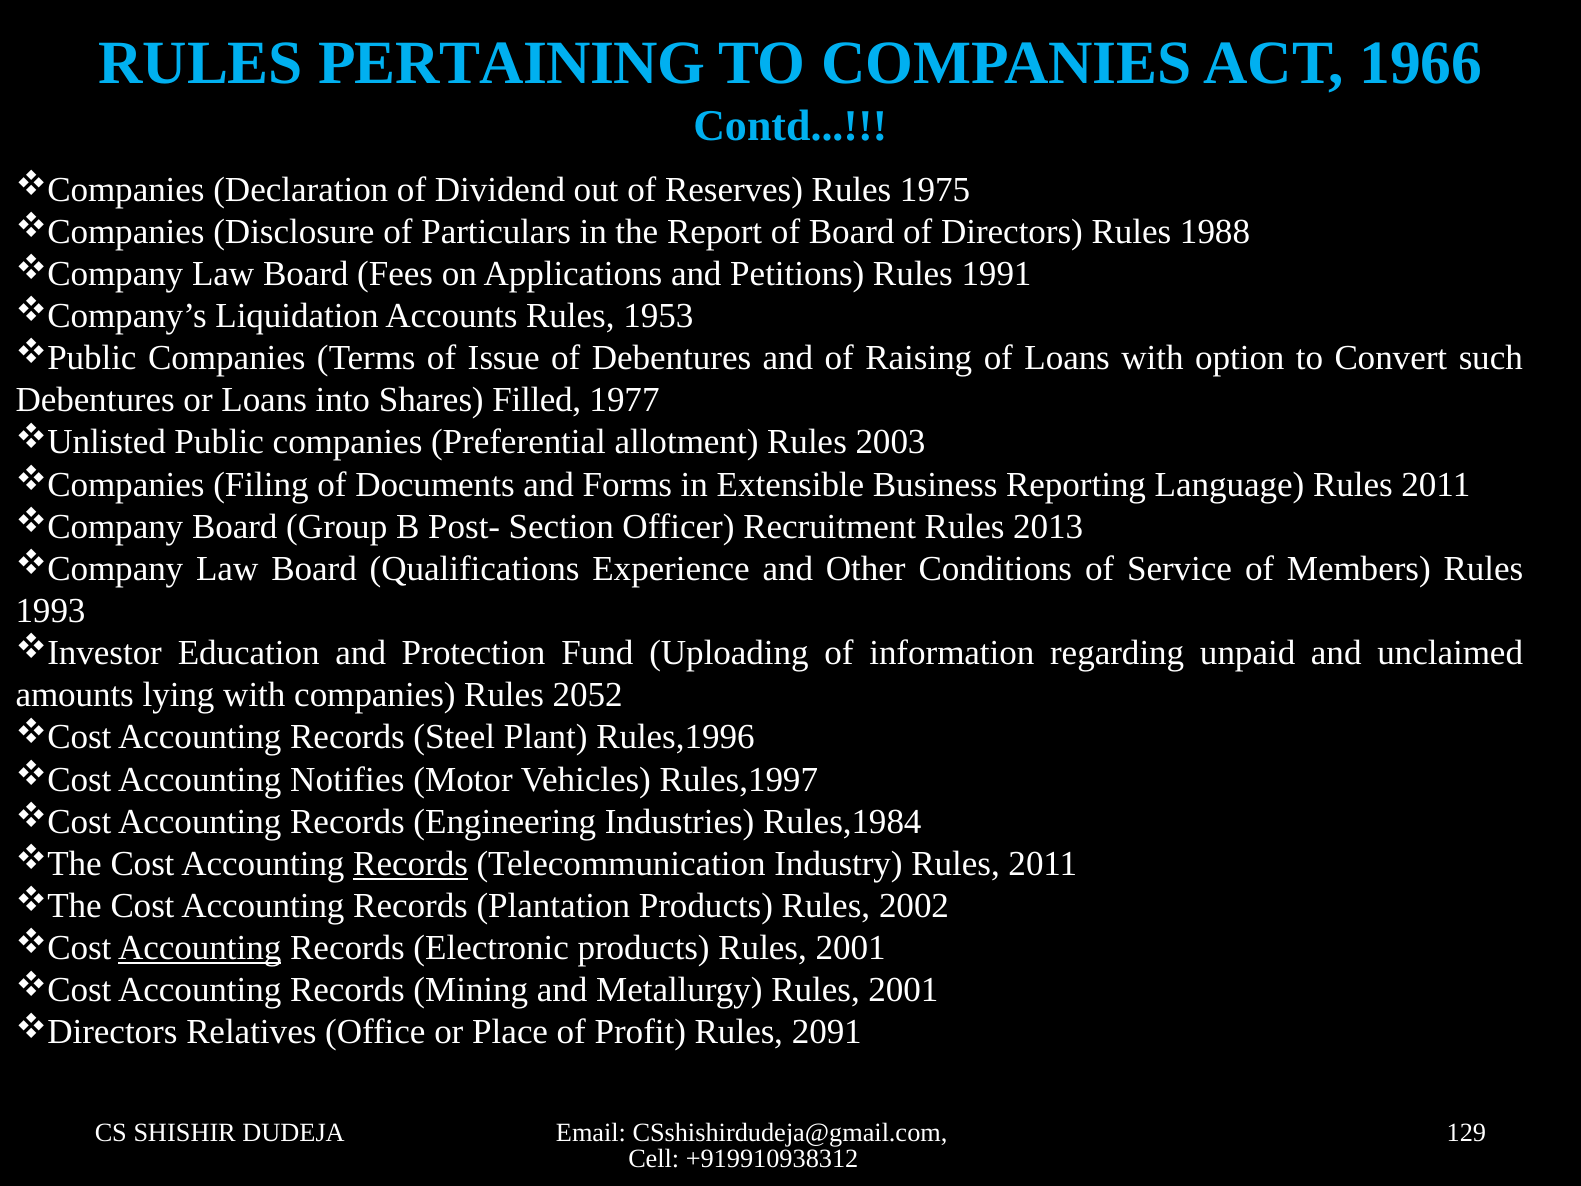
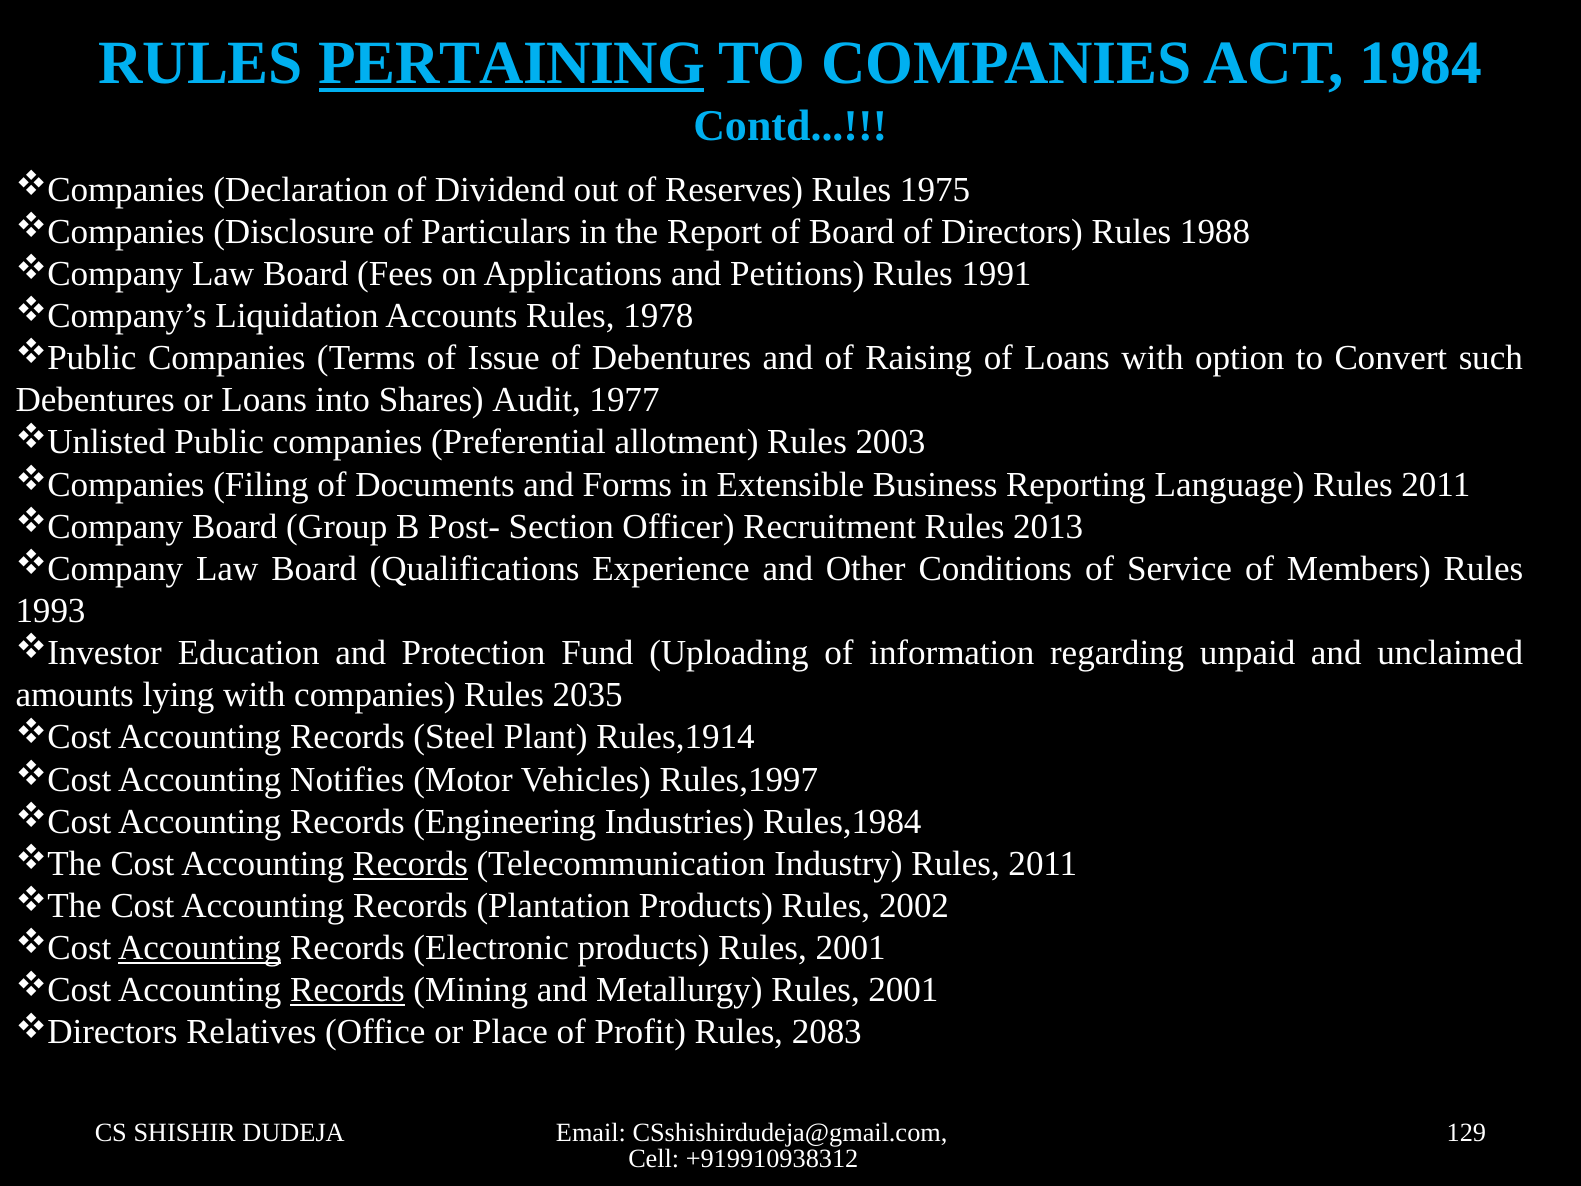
PERTAINING underline: none -> present
1966: 1966 -> 1984
1953: 1953 -> 1978
Filled: Filled -> Audit
2052: 2052 -> 2035
Rules,1996: Rules,1996 -> Rules,1914
Records at (347, 990) underline: none -> present
2091: 2091 -> 2083
